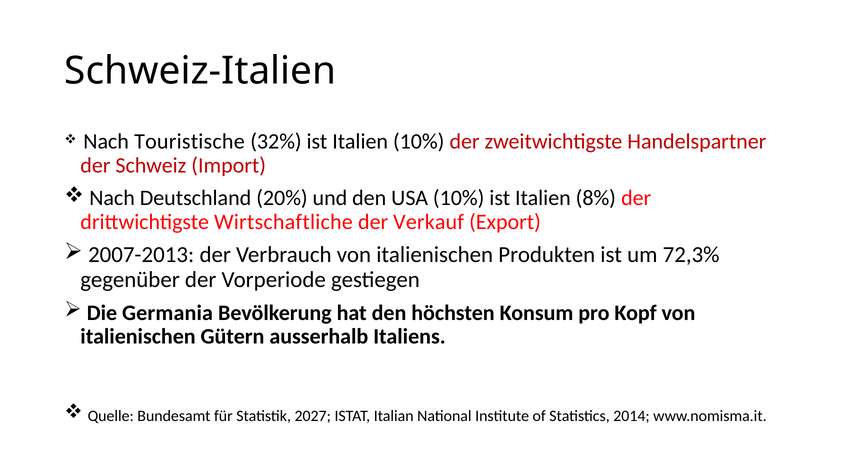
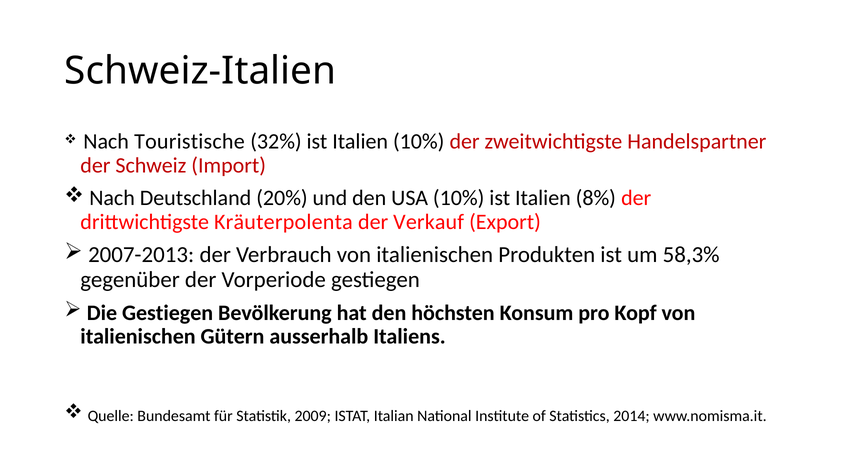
Wirtschaftliche: Wirtschaftliche -> Kräuterpolenta
72,3%: 72,3% -> 58,3%
Die Germania: Germania -> Gestiegen
2027: 2027 -> 2009
